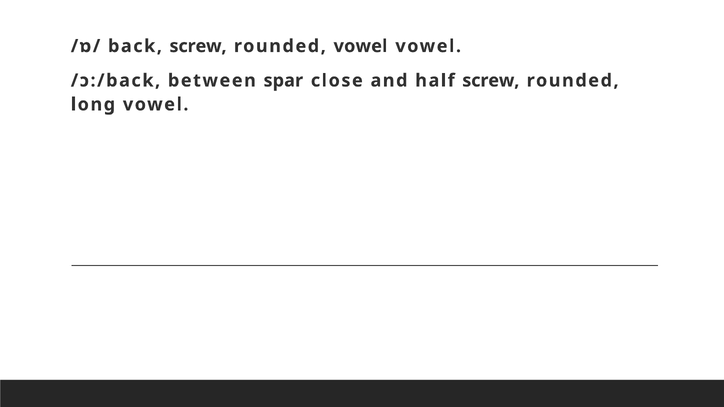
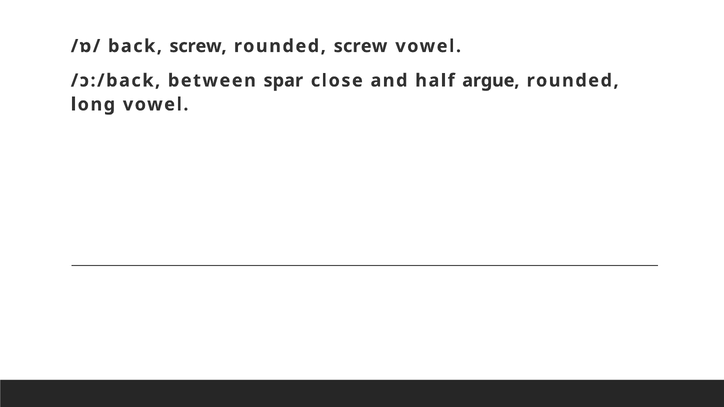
rounded vowel: vowel -> screw
half screw: screw -> argue
